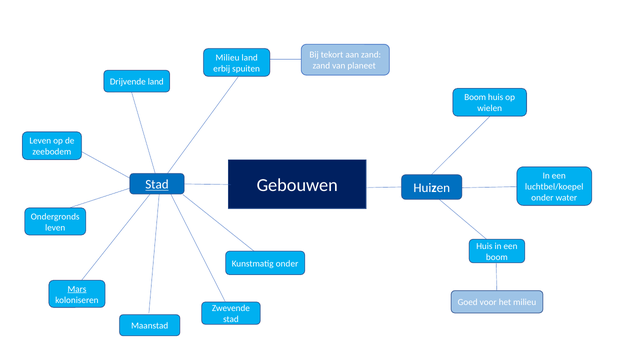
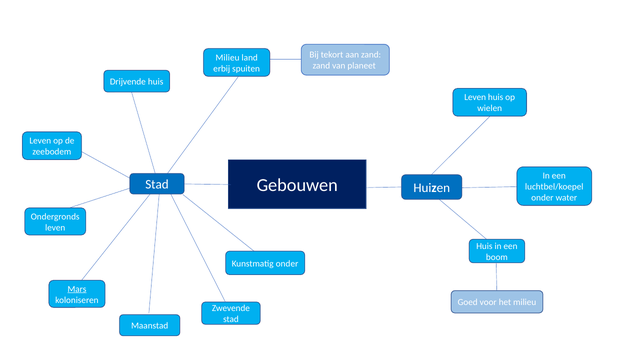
Drijvende land: land -> huis
Boom at (475, 97): Boom -> Leven
Stad at (157, 185) underline: present -> none
